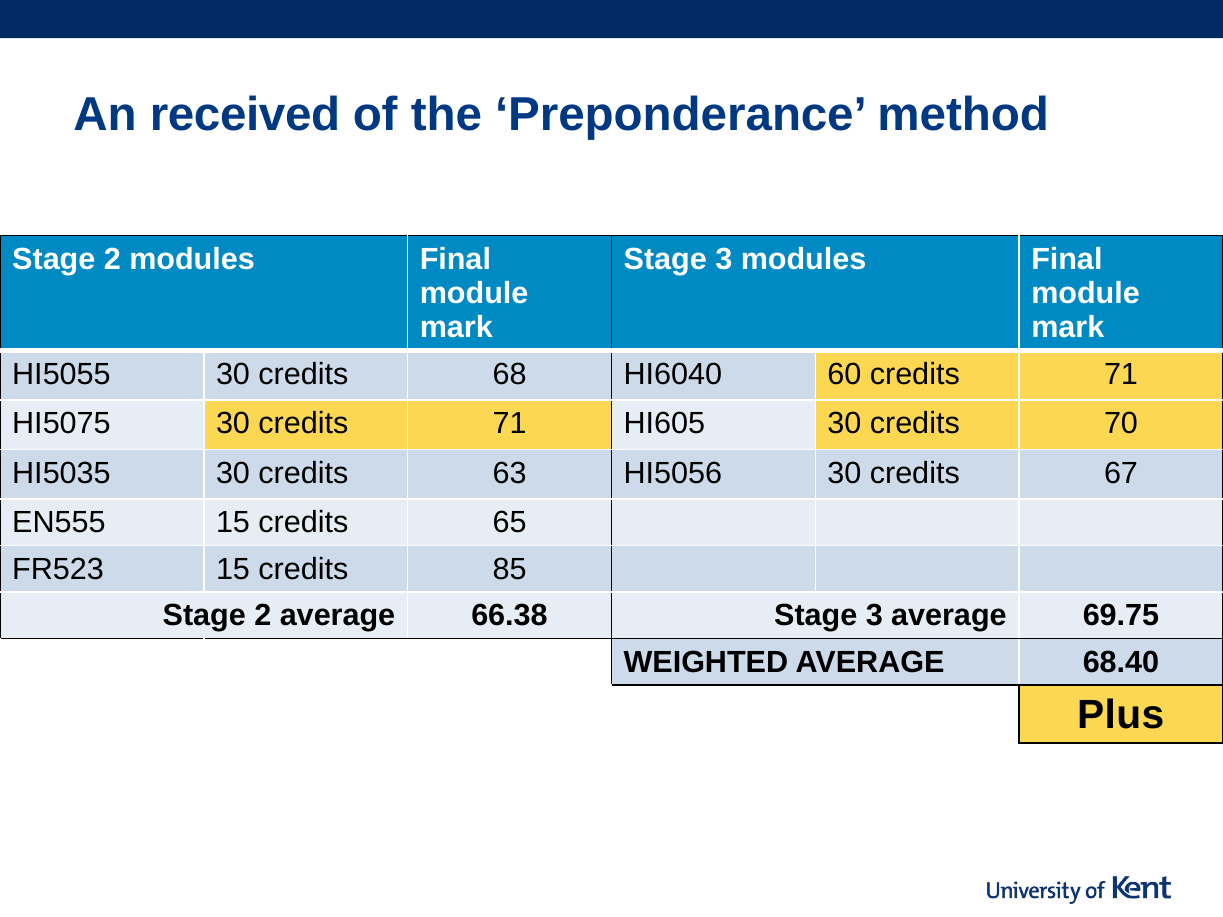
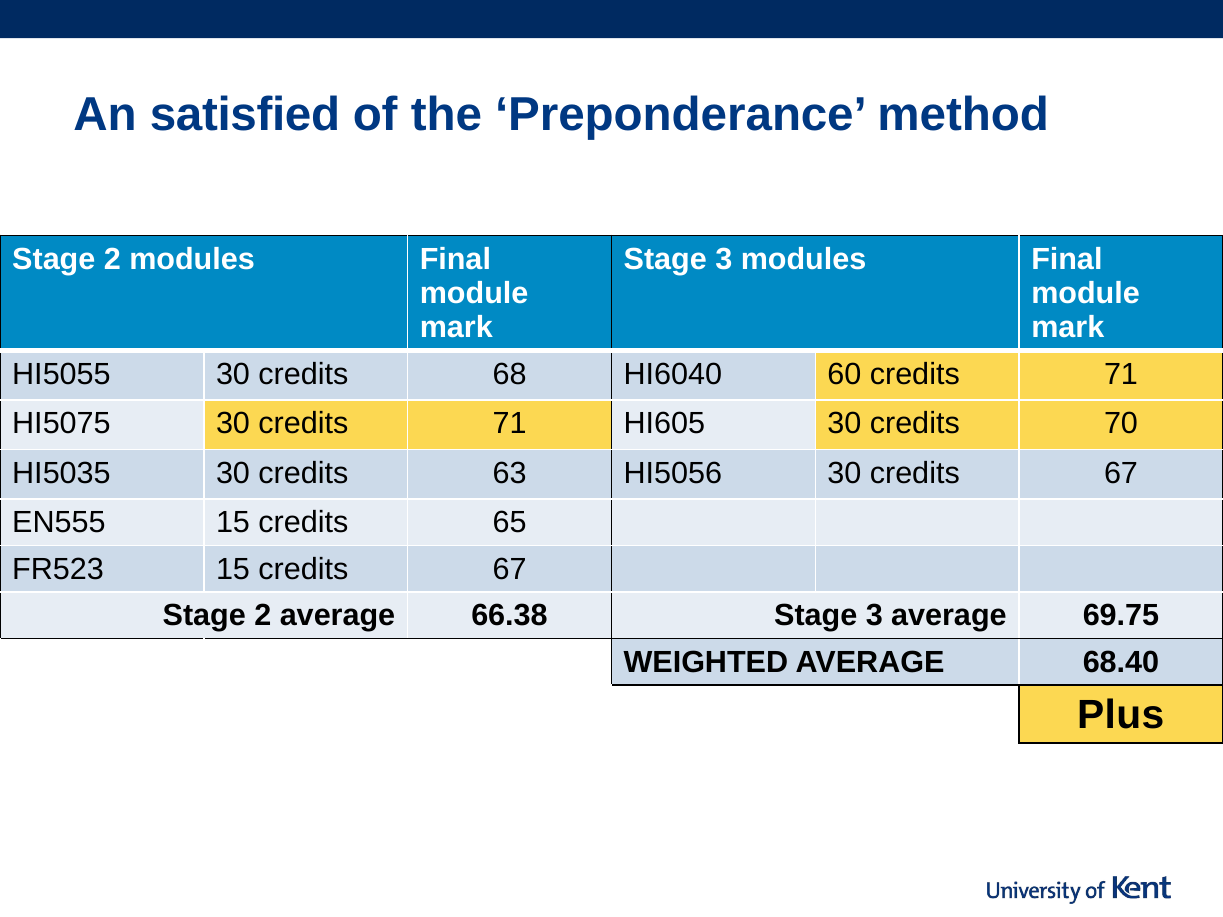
received: received -> satisfied
15 credits 85: 85 -> 67
